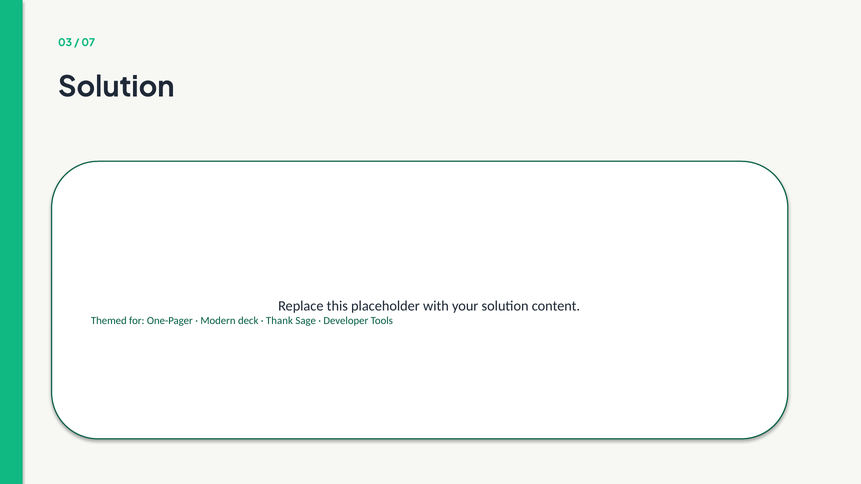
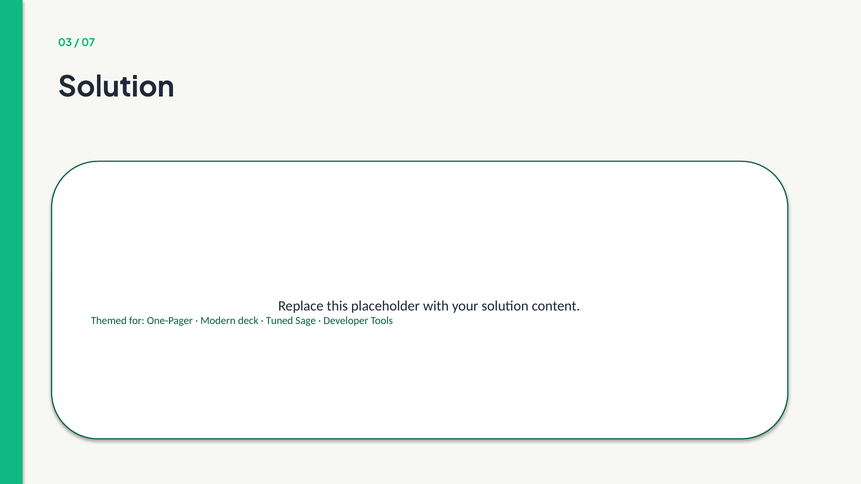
Thank: Thank -> Tuned
